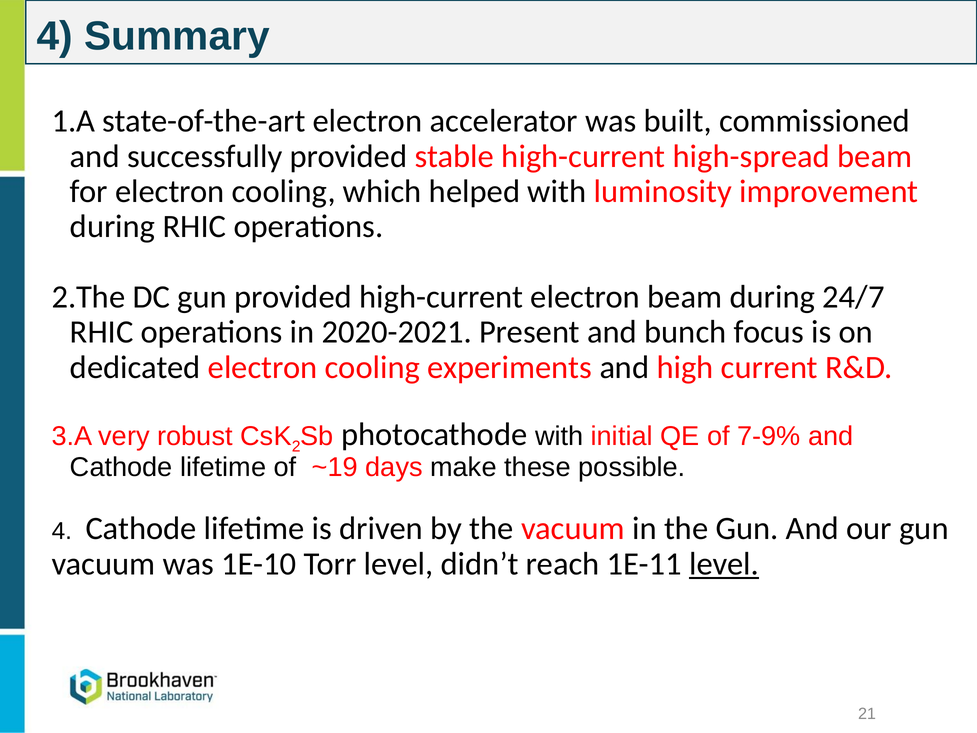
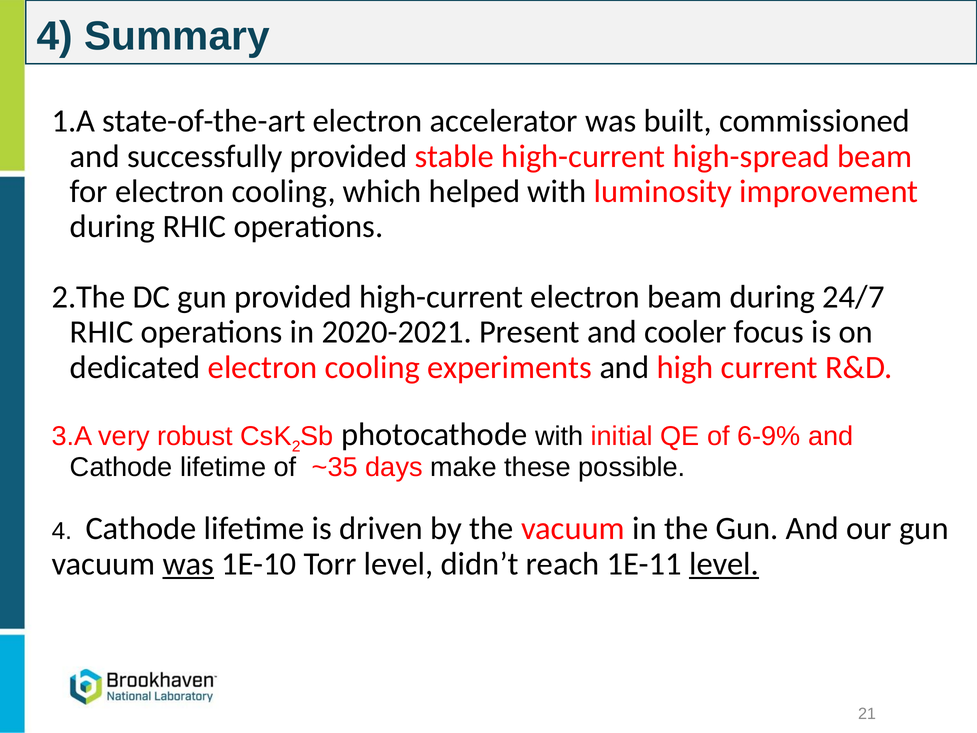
bunch: bunch -> cooler
7-9%: 7-9% -> 6-9%
~19: ~19 -> ~35
was at (188, 564) underline: none -> present
